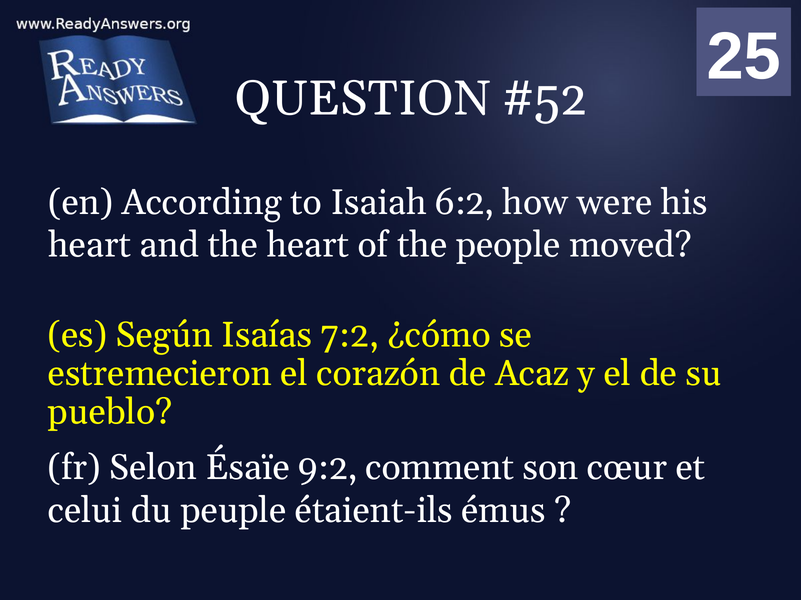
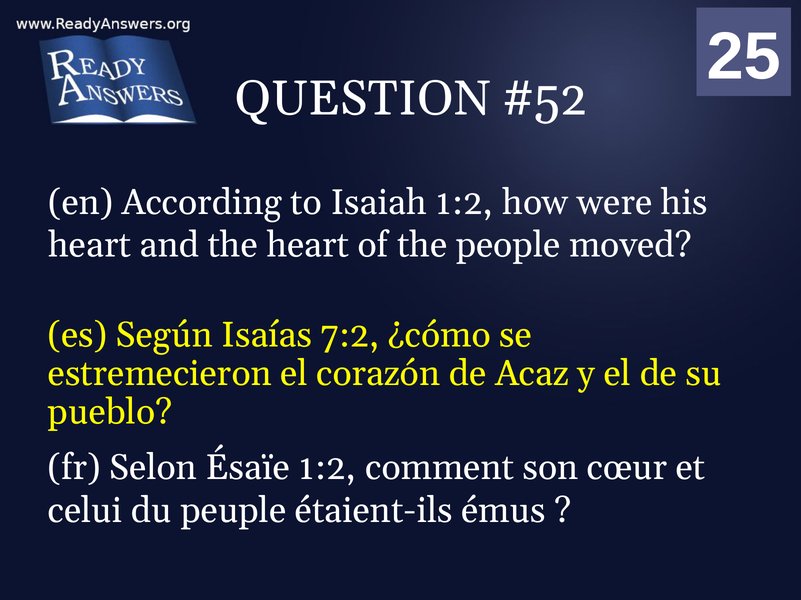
Isaiah 6:2: 6:2 -> 1:2
Ésaïe 9:2: 9:2 -> 1:2
